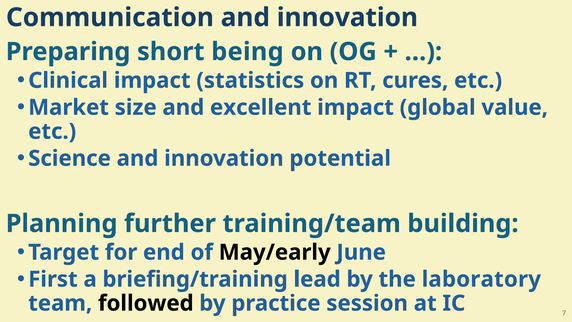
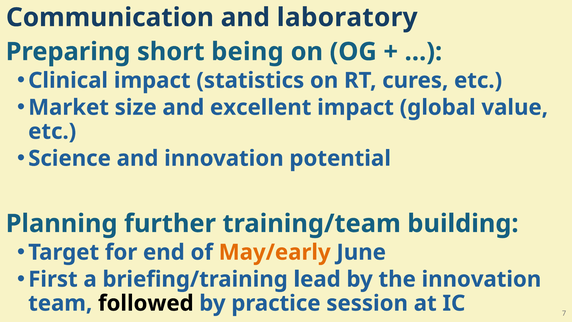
Communication and innovation: innovation -> laboratory
May/early colour: black -> orange
the laboratory: laboratory -> innovation
